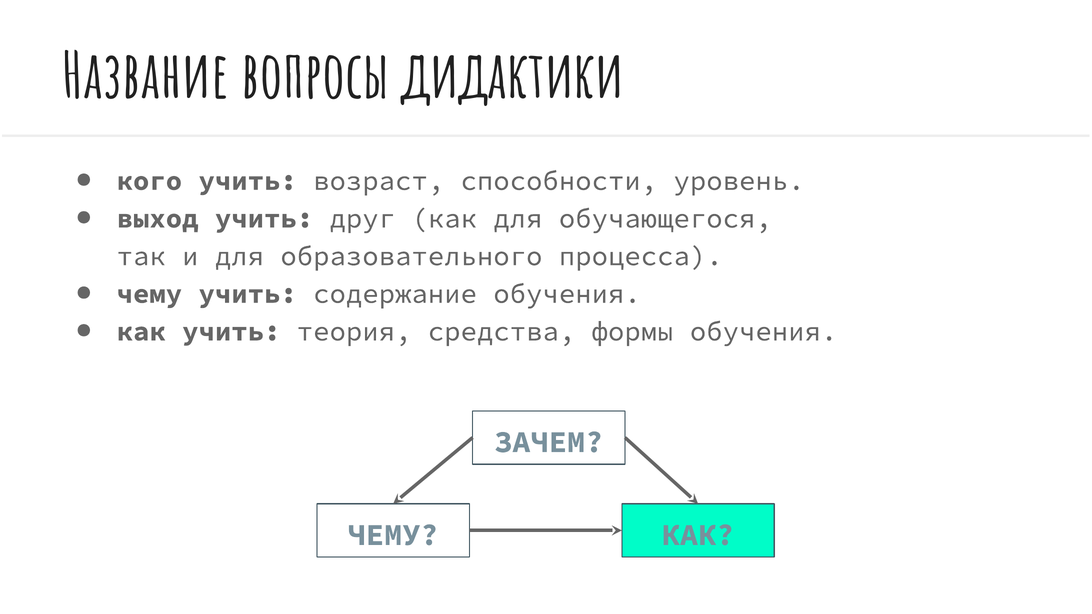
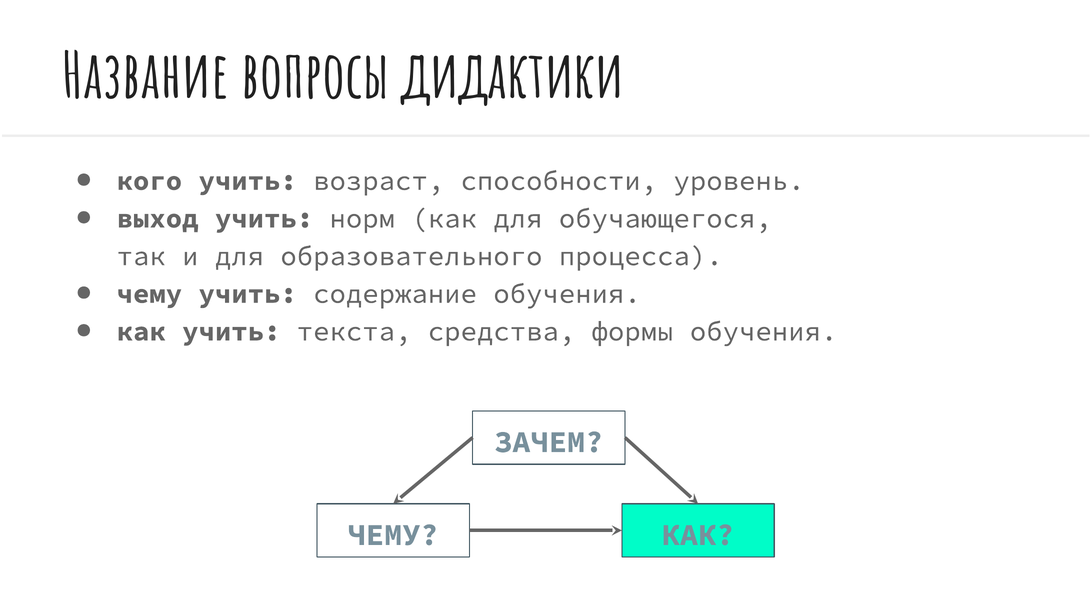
друг: друг -> норм
теория: теория -> текста
